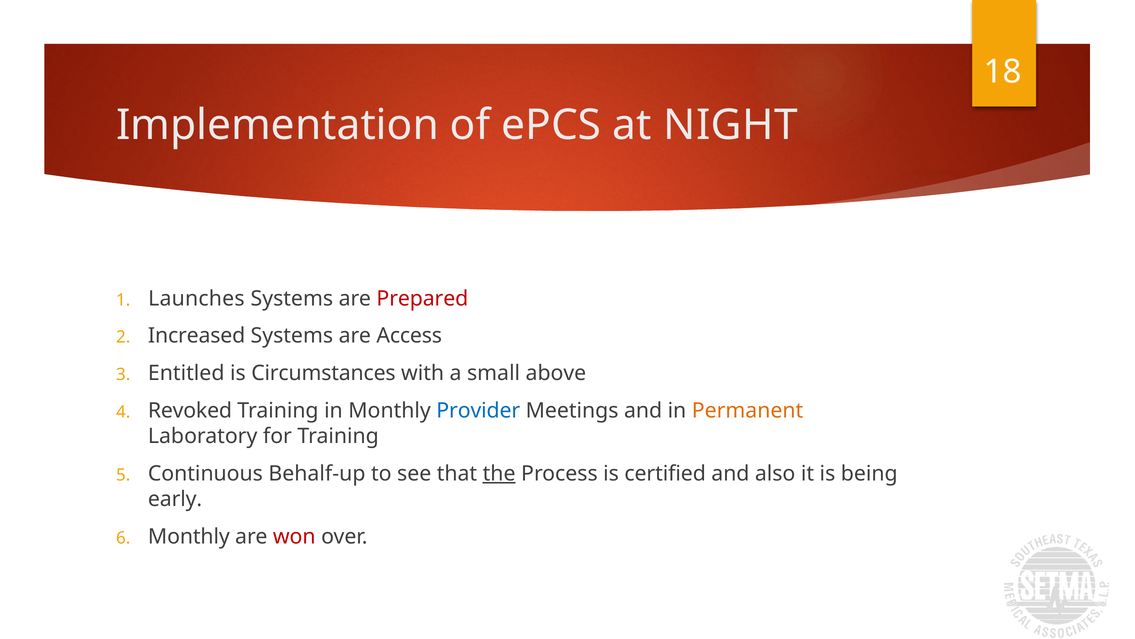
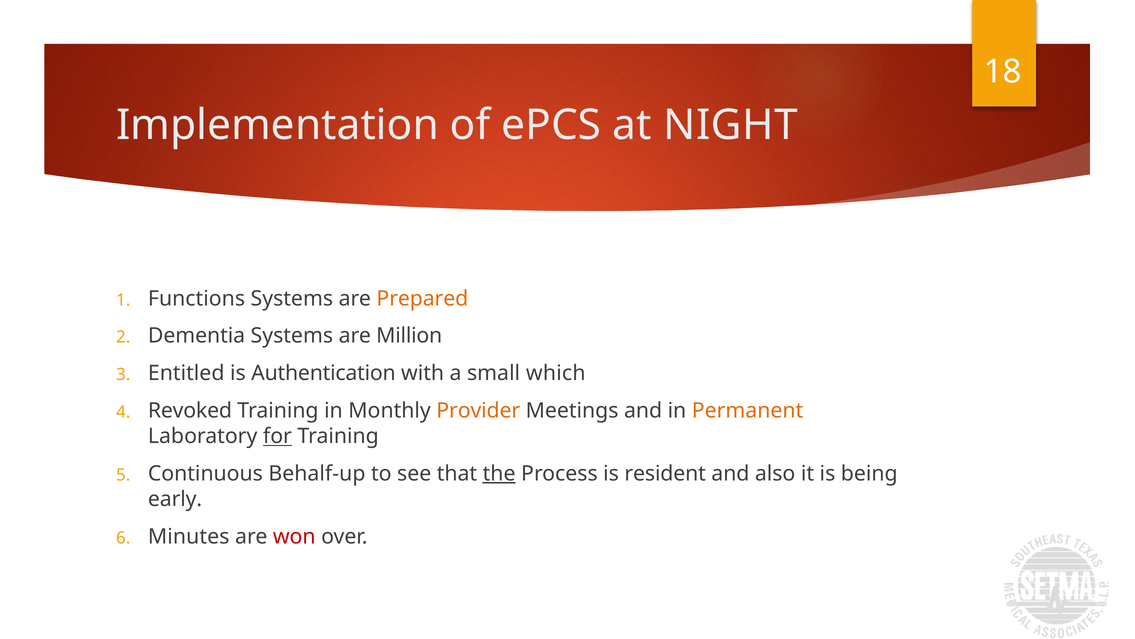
Launches: Launches -> Functions
Prepared colour: red -> orange
Increased: Increased -> Dementia
Access: Access -> Million
Circumstances: Circumstances -> Authentication
above: above -> which
Provider colour: blue -> orange
for underline: none -> present
certified: certified -> resident
Monthly at (189, 536): Monthly -> Minutes
